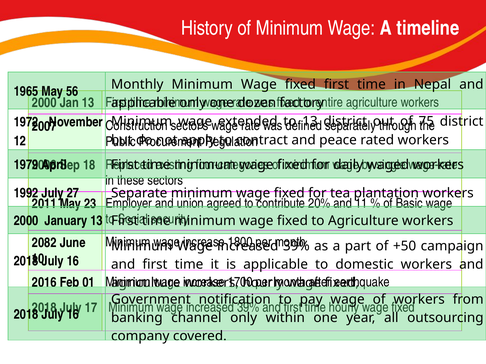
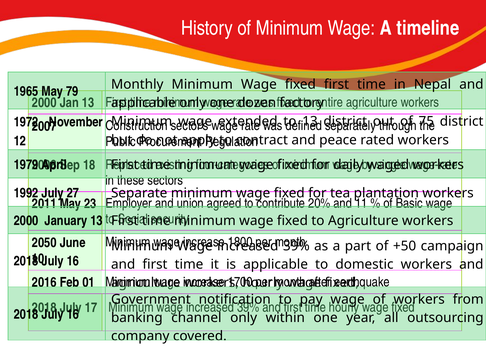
56: 56 -> 79
2082: 2082 -> 2050
